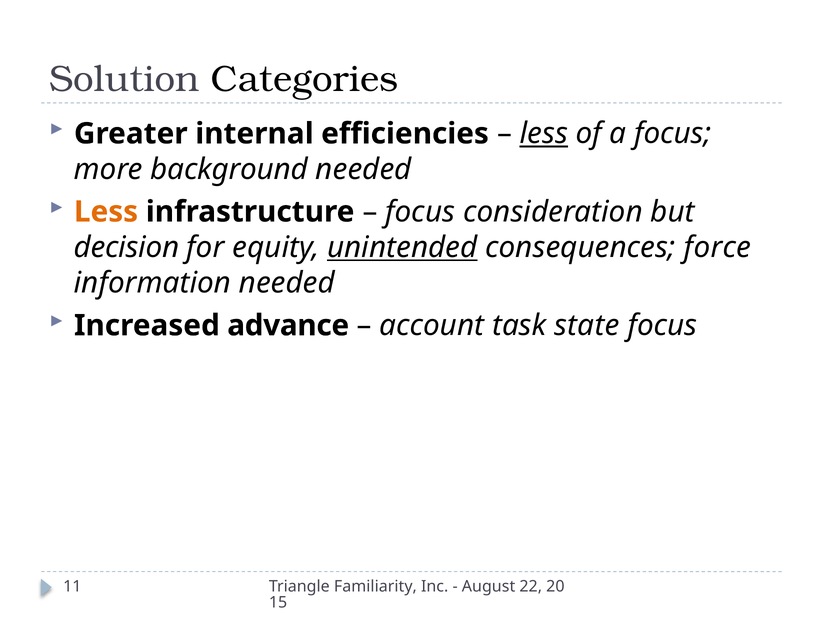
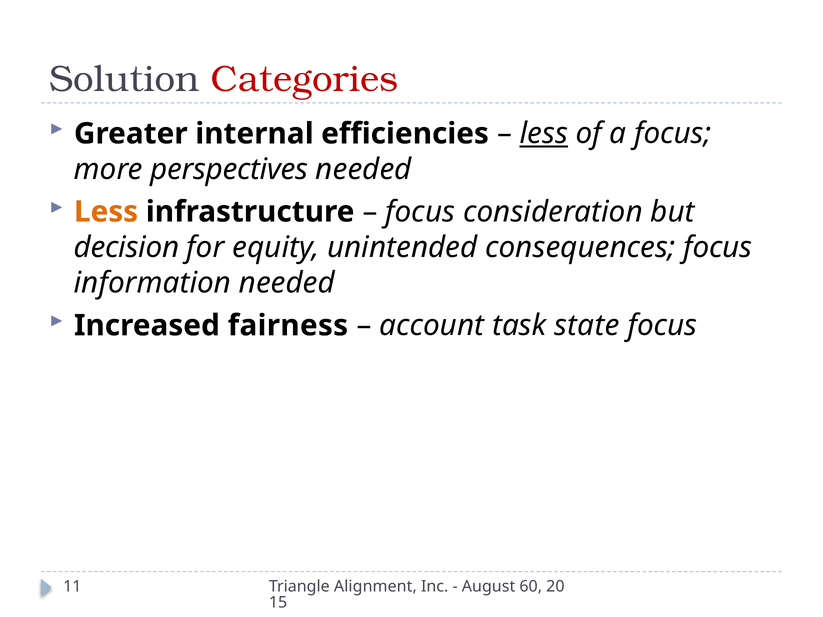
Categories colour: black -> red
background: background -> perspectives
unintended underline: present -> none
consequences force: force -> focus
advance: advance -> fairness
Familiarity: Familiarity -> Alignment
22: 22 -> 60
